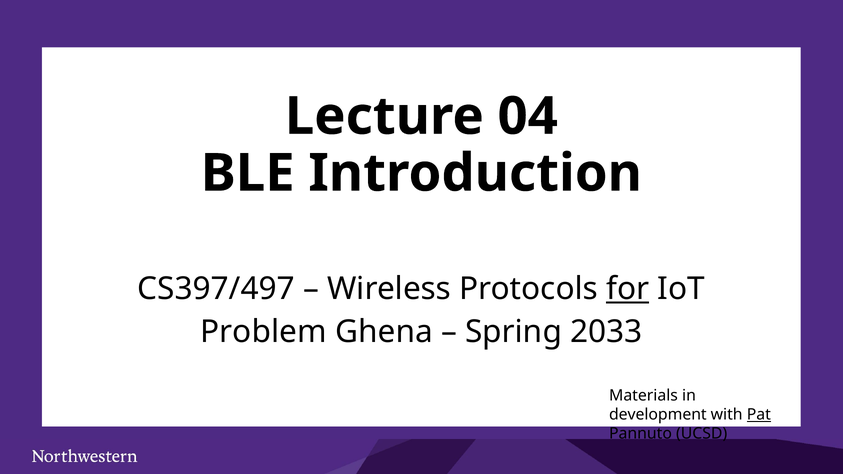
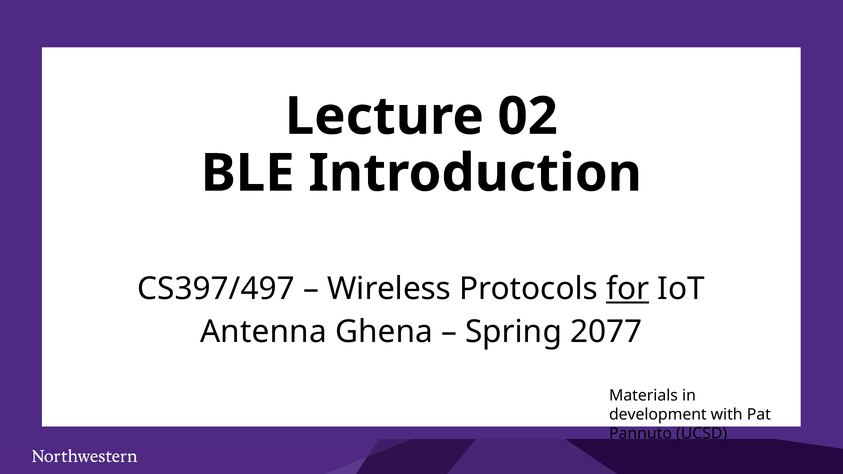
04: 04 -> 02
Problem: Problem -> Antenna
2033: 2033 -> 2077
Pat underline: present -> none
